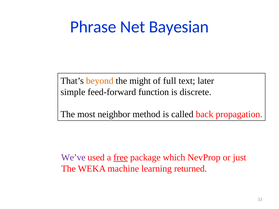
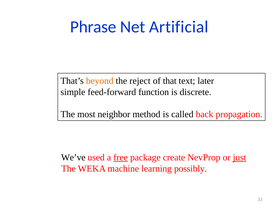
Bayesian: Bayesian -> Artificial
might: might -> reject
full: full -> that
We’ve colour: purple -> black
which: which -> create
just underline: none -> present
returned: returned -> possibly
